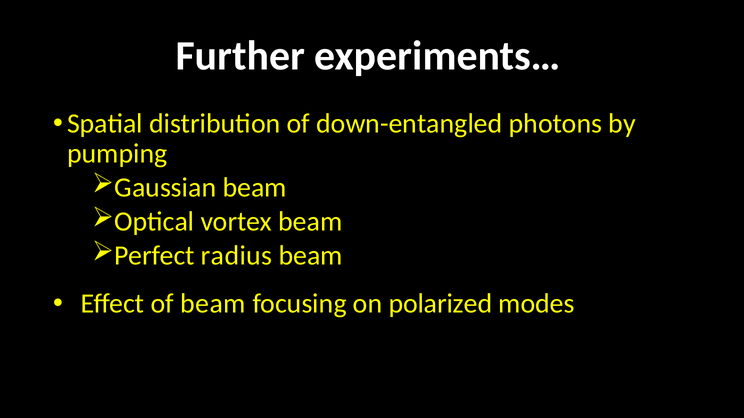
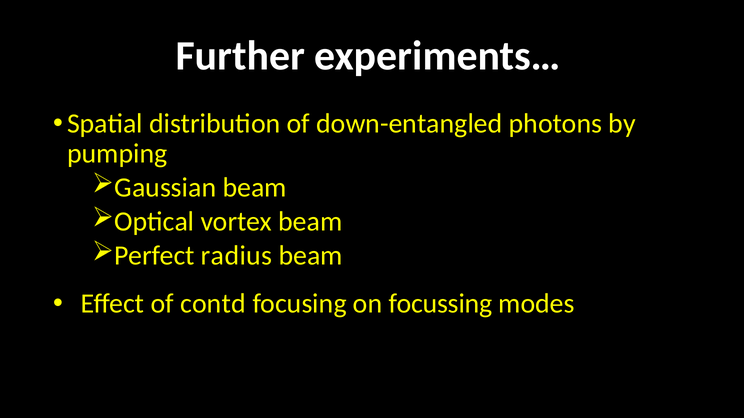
of beam: beam -> contd
polarized: polarized -> focussing
